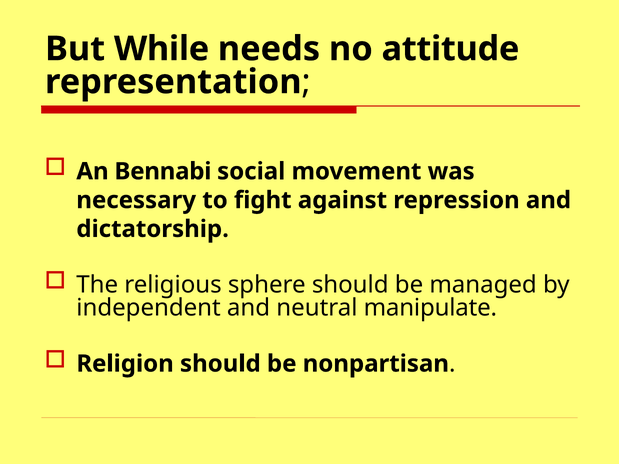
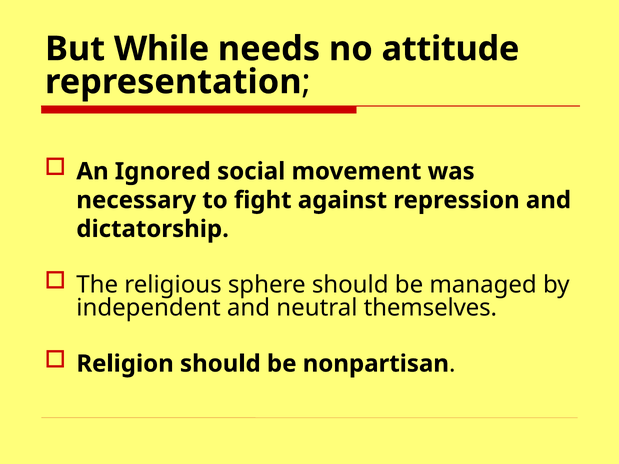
Bennabi: Bennabi -> Ignored
manipulate: manipulate -> themselves
